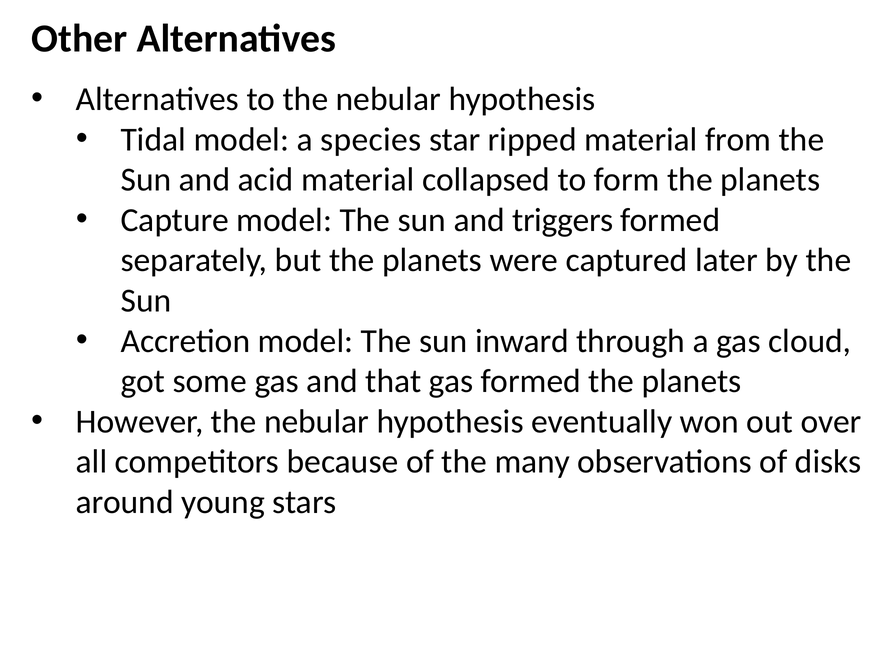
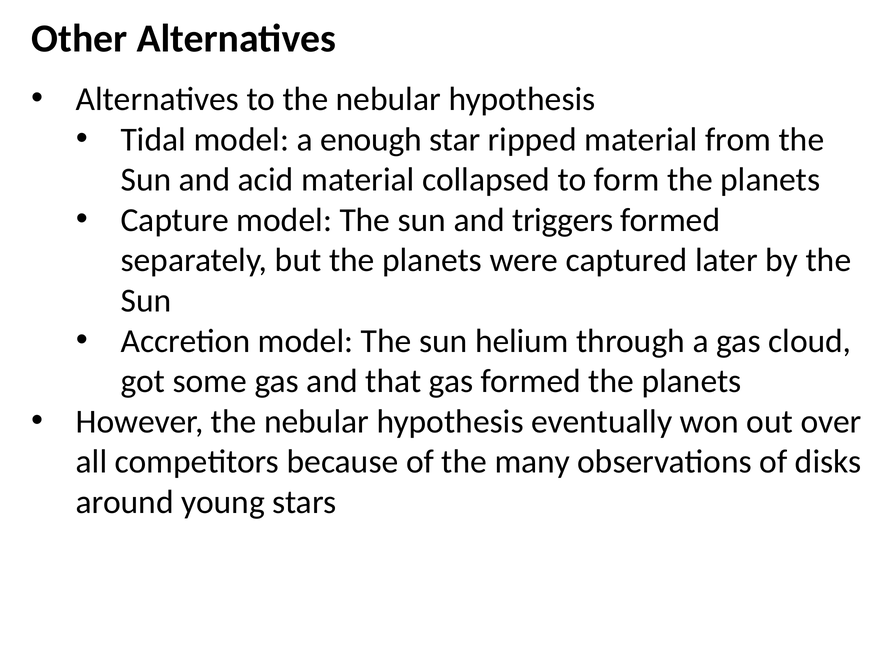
species: species -> enough
inward: inward -> helium
